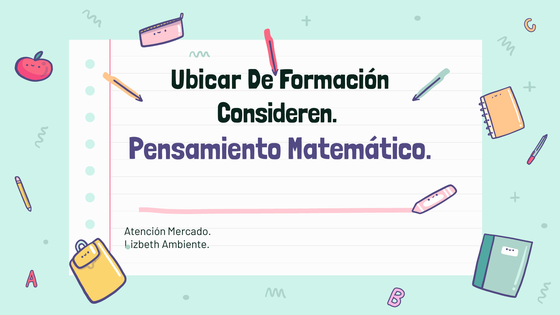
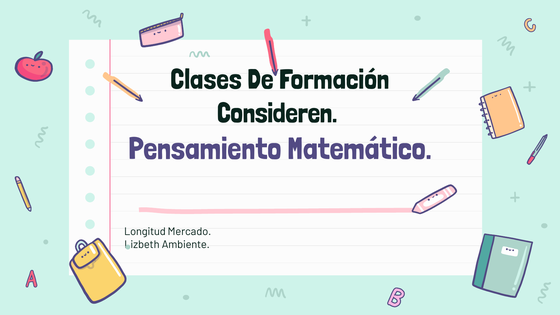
Ubicar: Ubicar -> Clases
Atención: Atención -> Longitud
